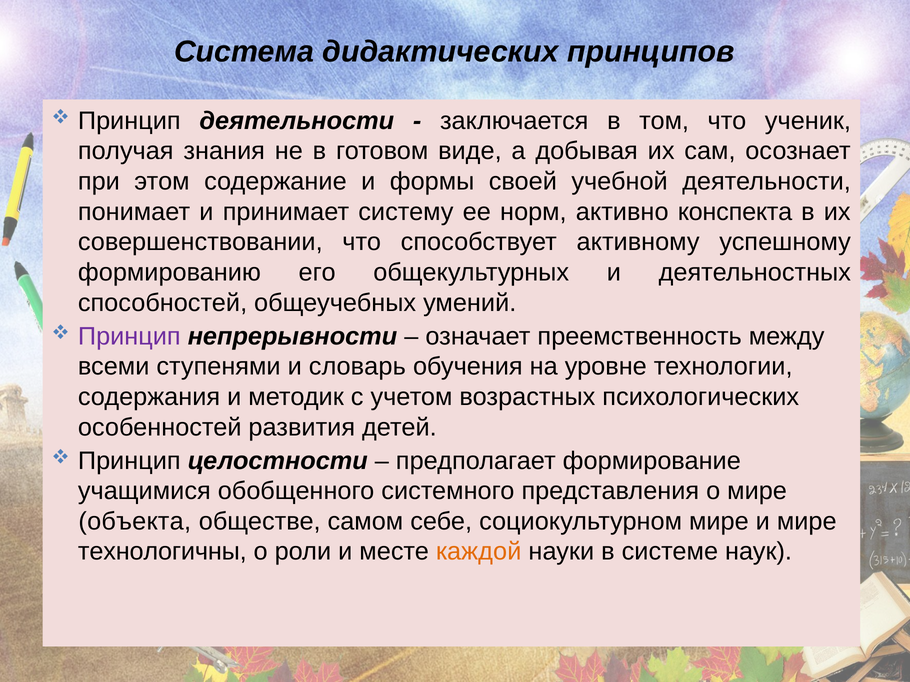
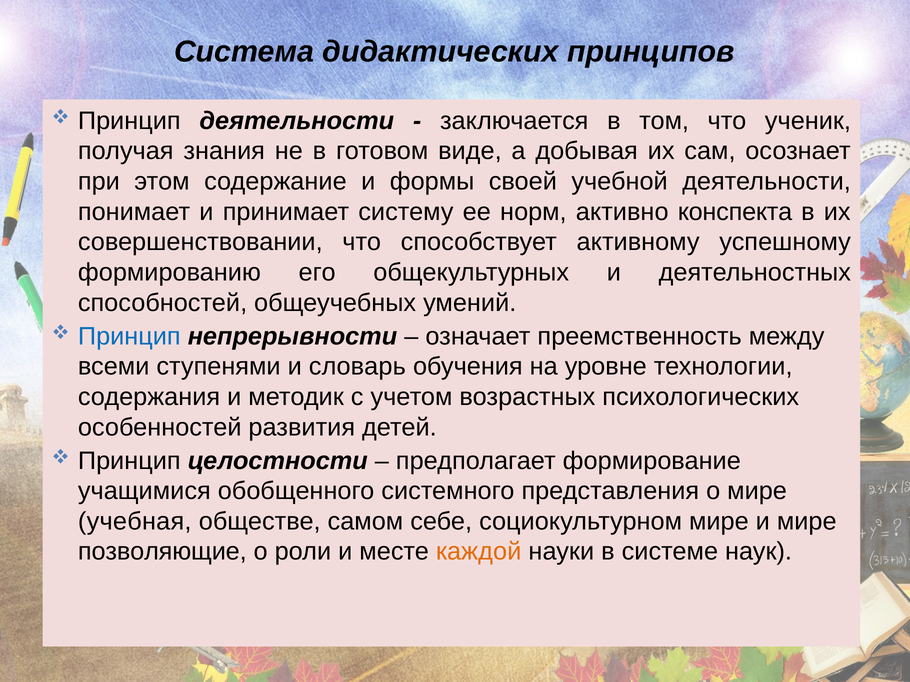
Принцип at (129, 336) colour: purple -> blue
объекта: объекта -> учебная
технологичны: технологичны -> позволяющие
